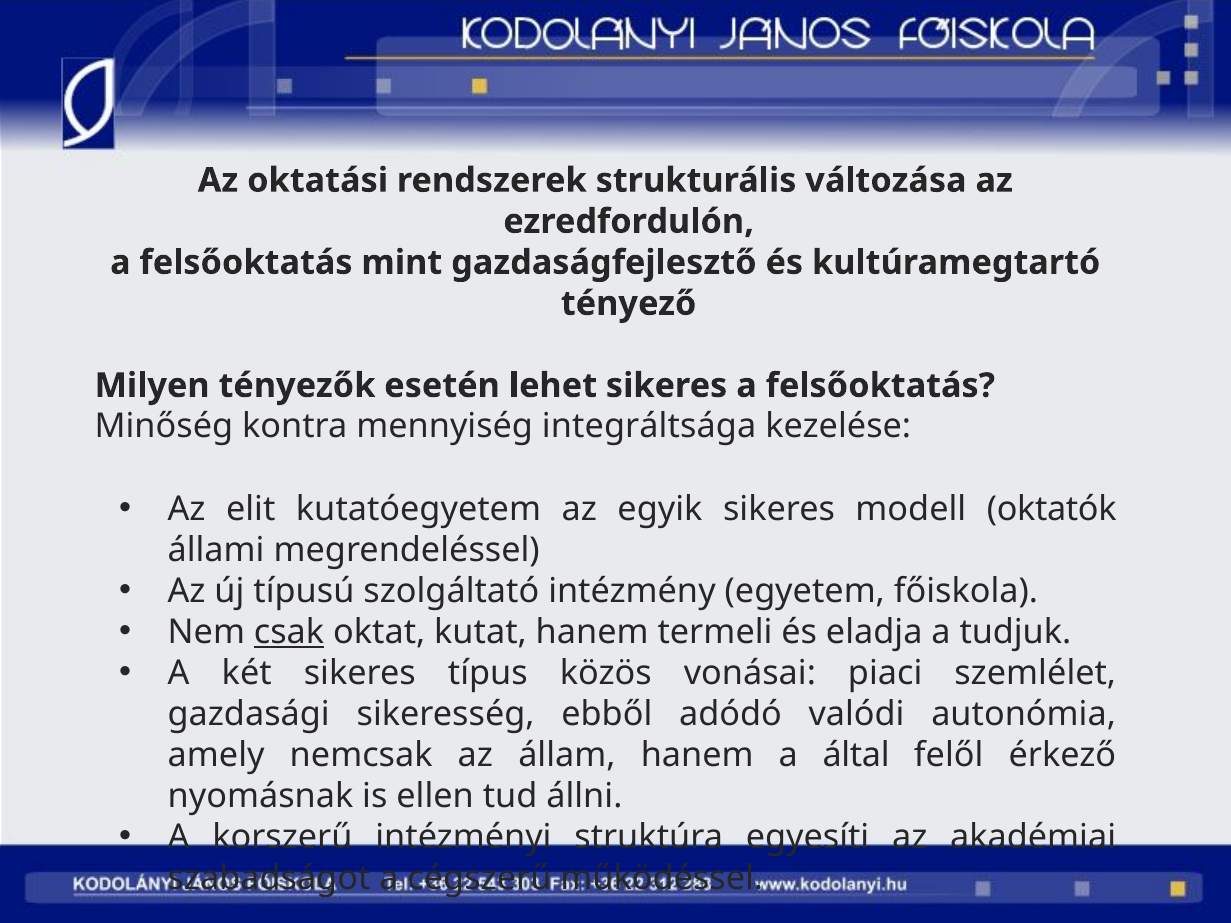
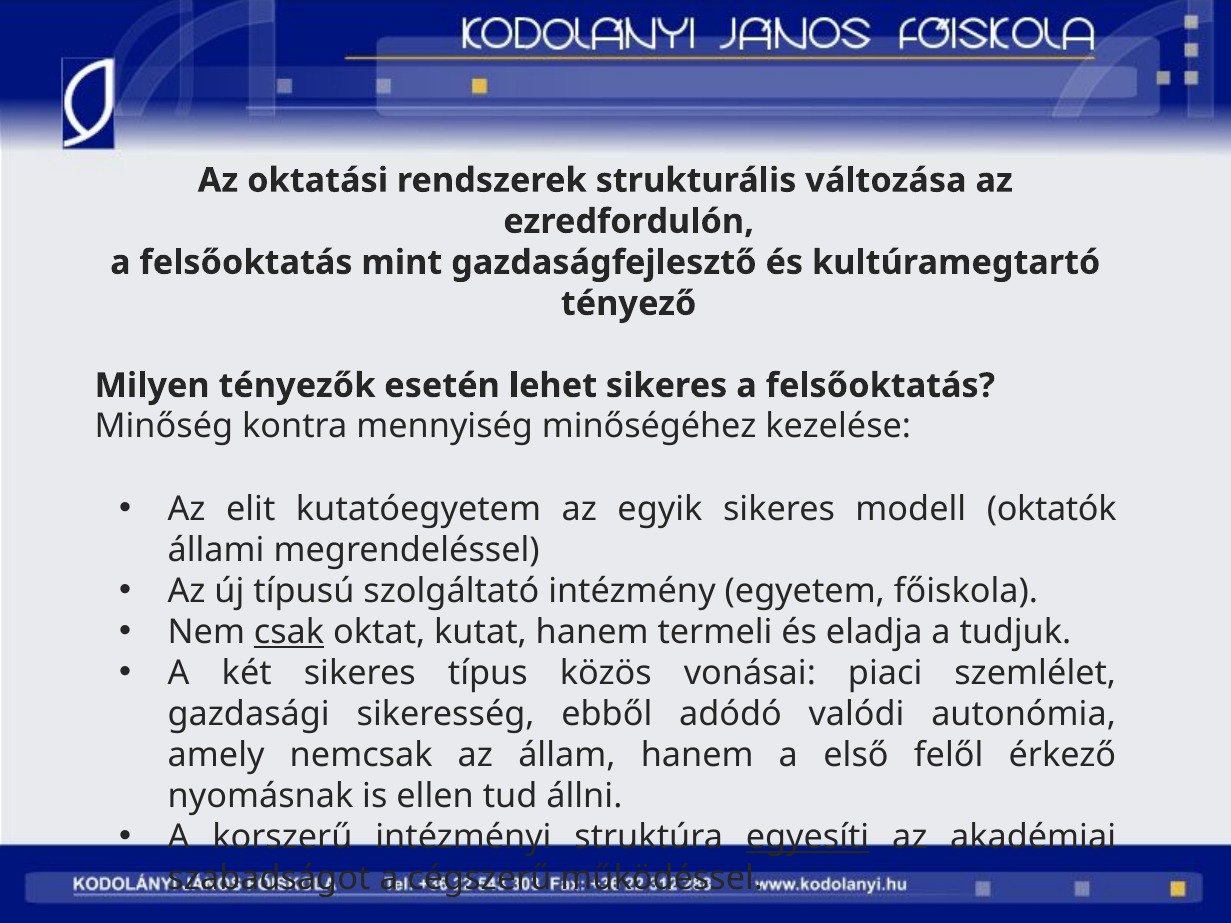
integráltsága: integráltsága -> minőségéhez
által: által -> első
egyesíti underline: none -> present
